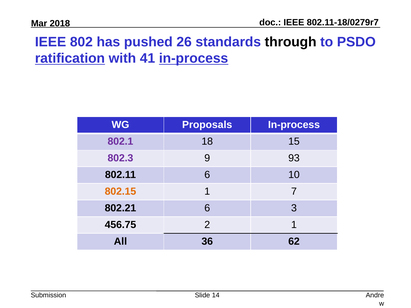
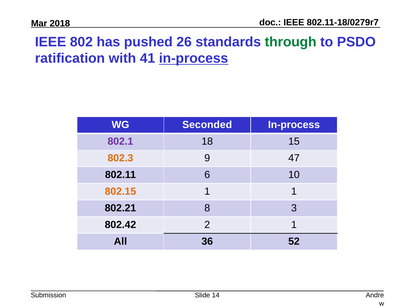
through colour: black -> green
ratification underline: present -> none
Proposals: Proposals -> Seconded
802.3 colour: purple -> orange
93: 93 -> 47
1 7: 7 -> 1
802.21 6: 6 -> 8
456.75: 456.75 -> 802.42
62: 62 -> 52
